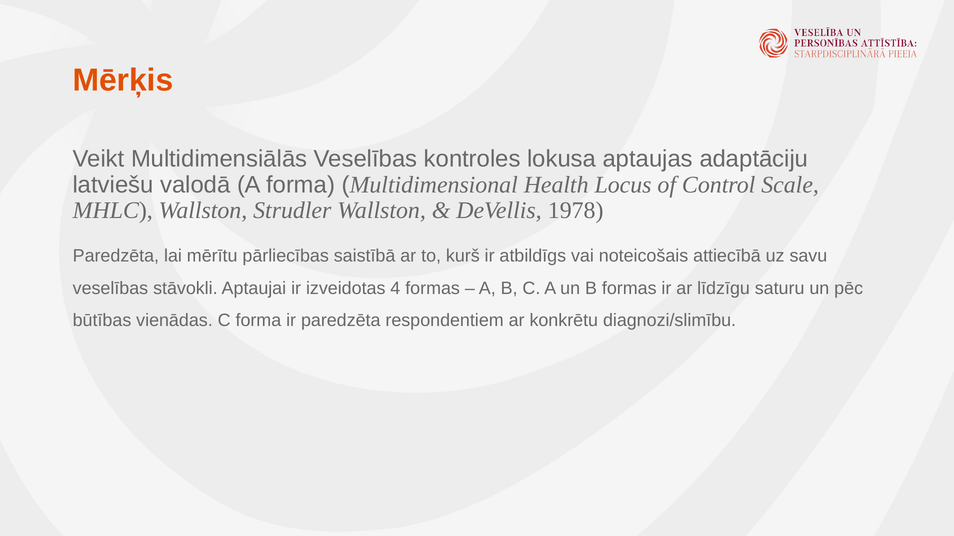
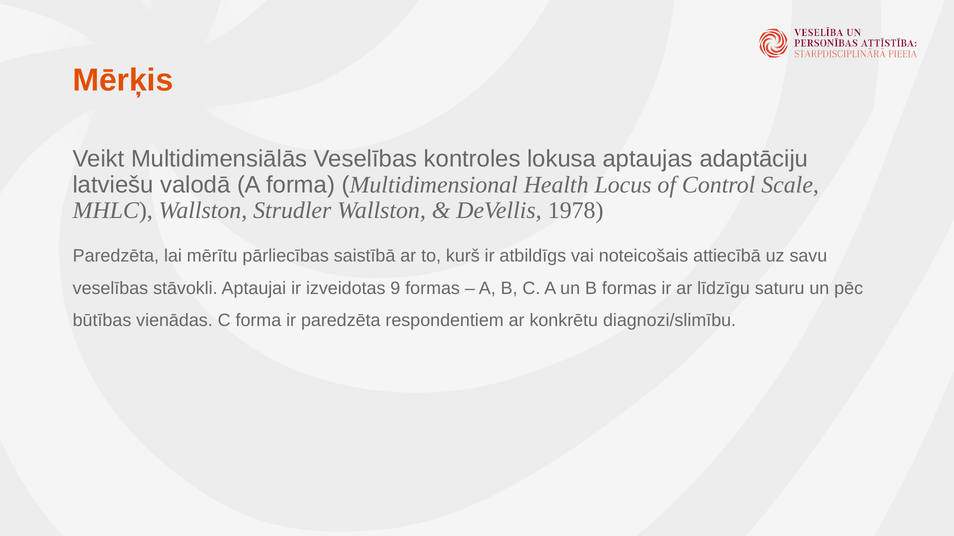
4: 4 -> 9
